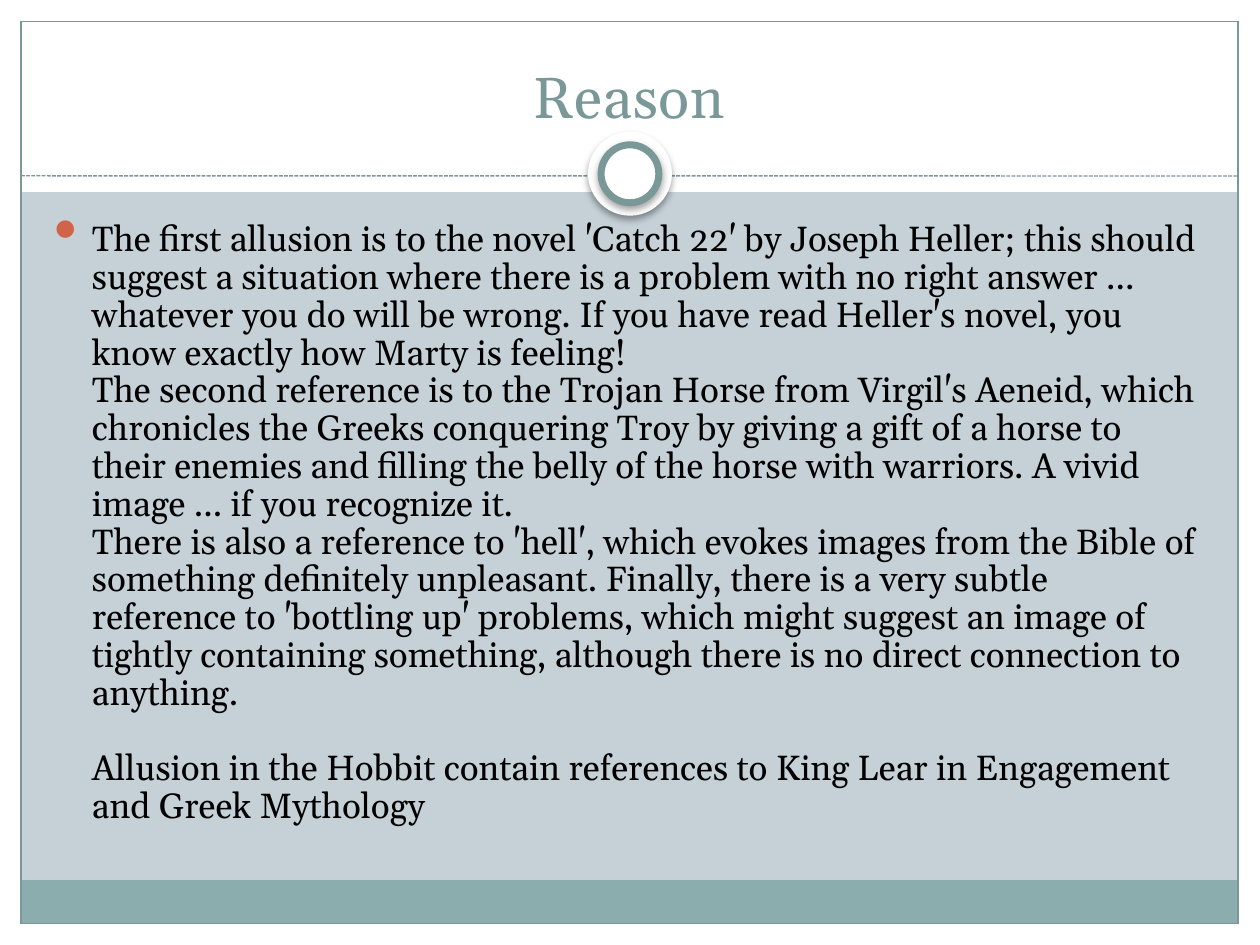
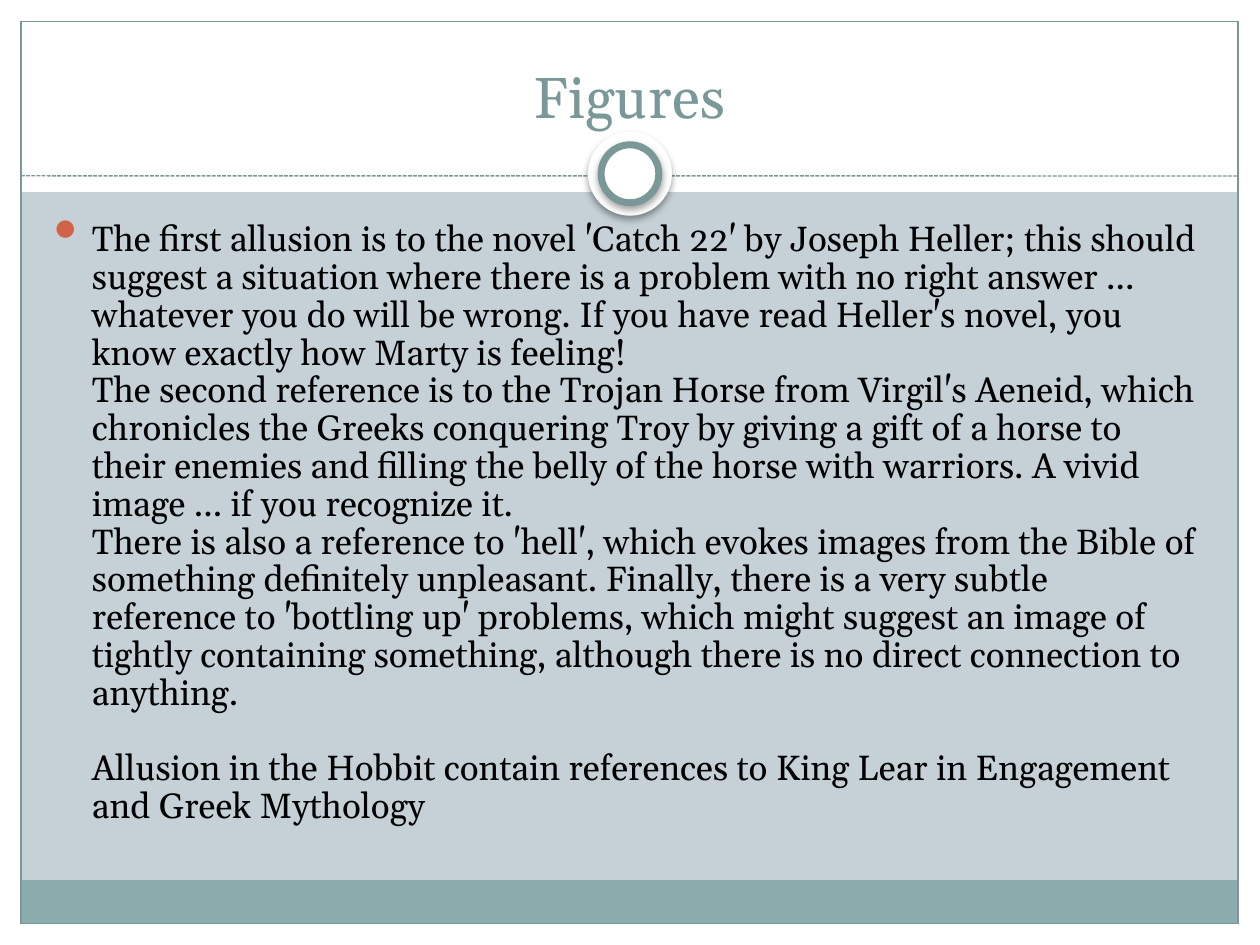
Reason: Reason -> Figures
